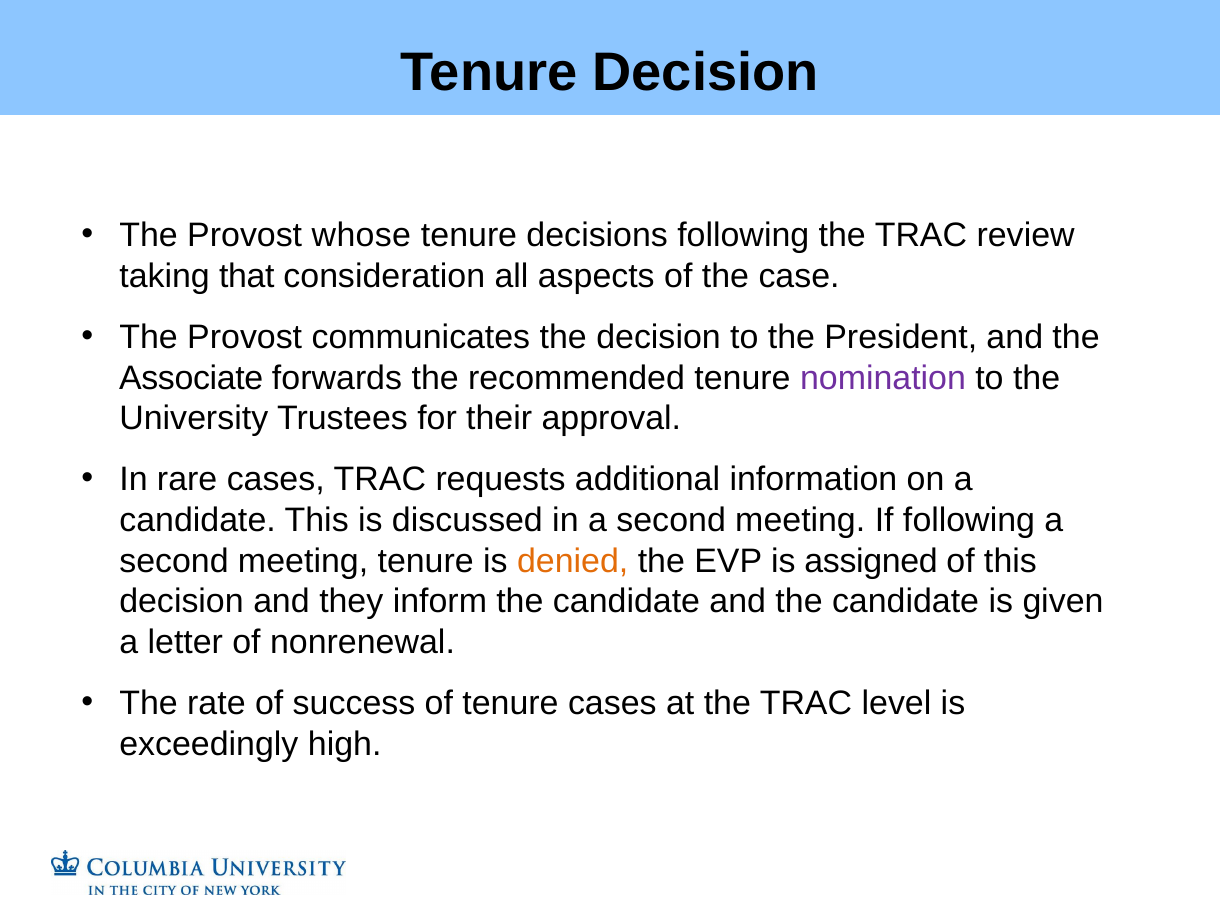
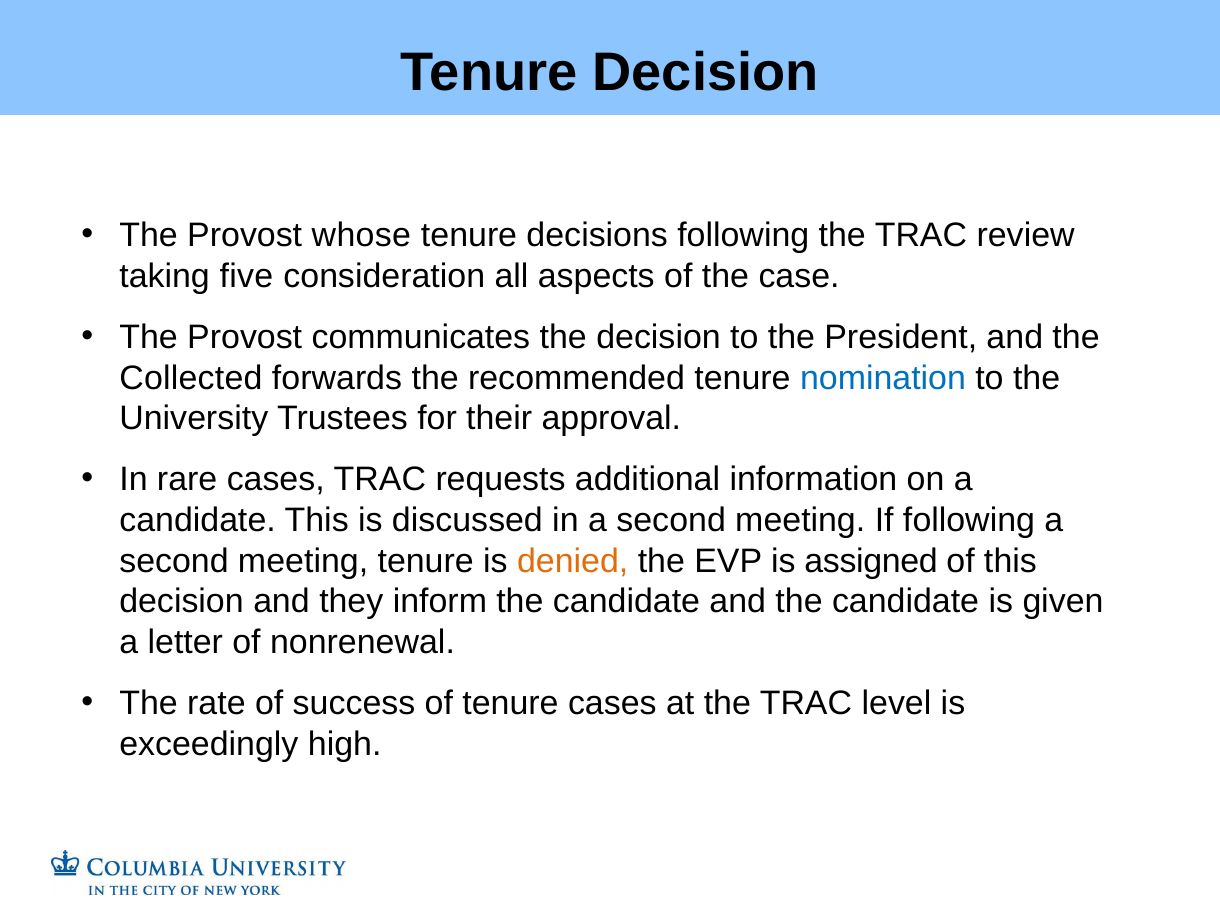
that: that -> five
Associate: Associate -> Collected
nomination colour: purple -> blue
